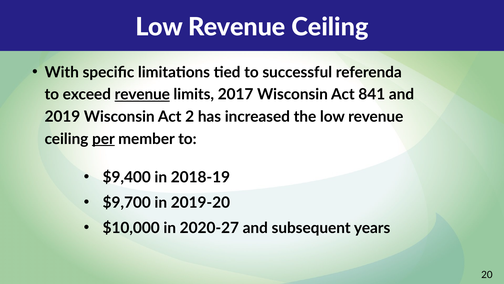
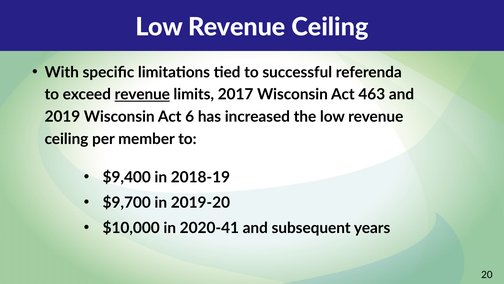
841: 841 -> 463
2: 2 -> 6
per underline: present -> none
2020-27: 2020-27 -> 2020-41
